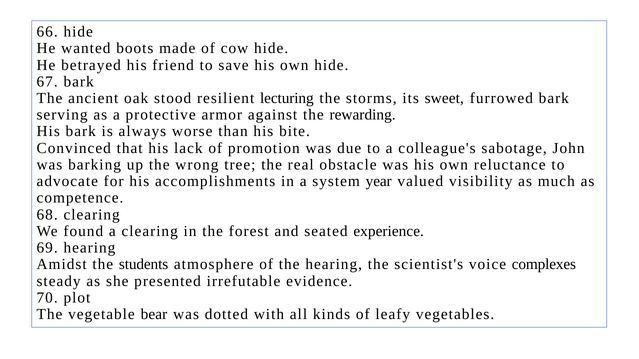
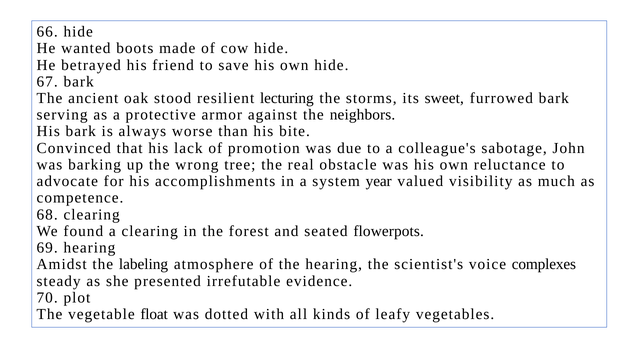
rewarding: rewarding -> neighbors
experience: experience -> flowerpots
students: students -> labeling
bear: bear -> float
